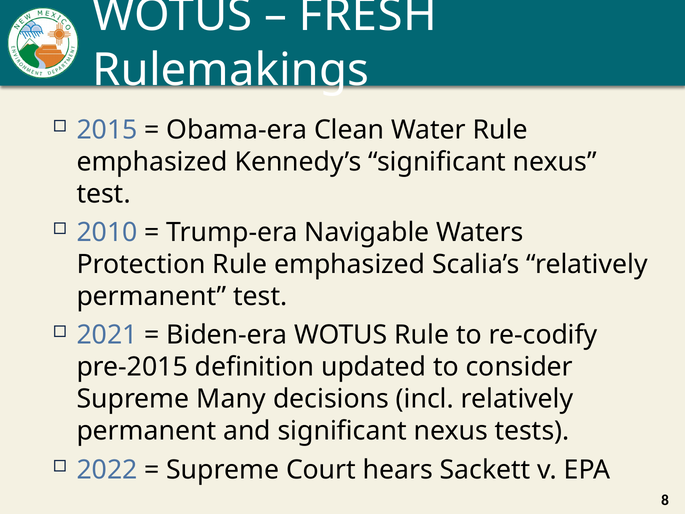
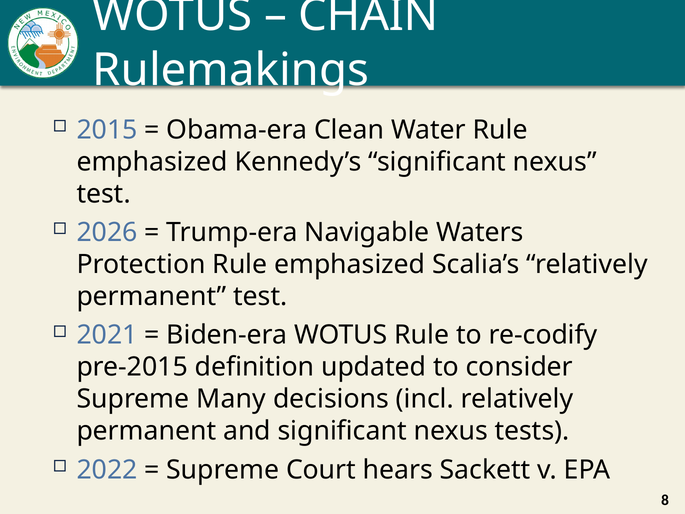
FRESH: FRESH -> CHAIN
2010: 2010 -> 2026
